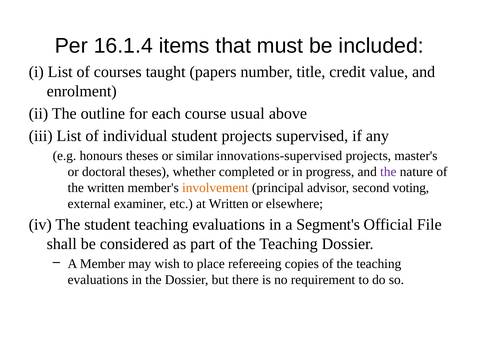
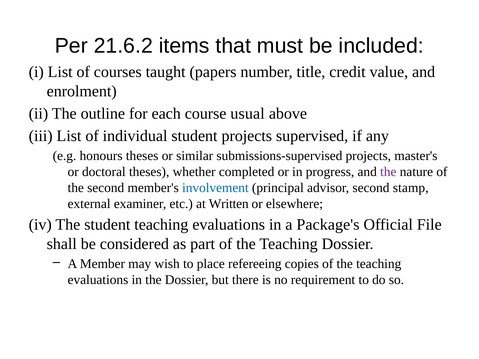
16.1.4: 16.1.4 -> 21.6.2
innovations-supervised: innovations-supervised -> submissions-supervised
the written: written -> second
involvement colour: orange -> blue
voting: voting -> stamp
Segment's: Segment's -> Package's
